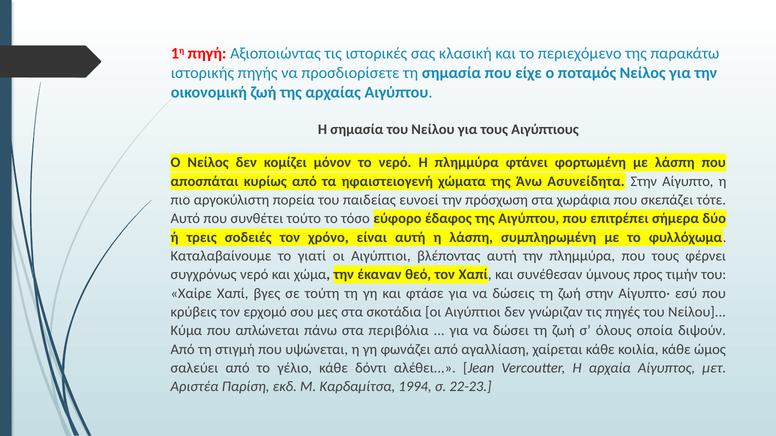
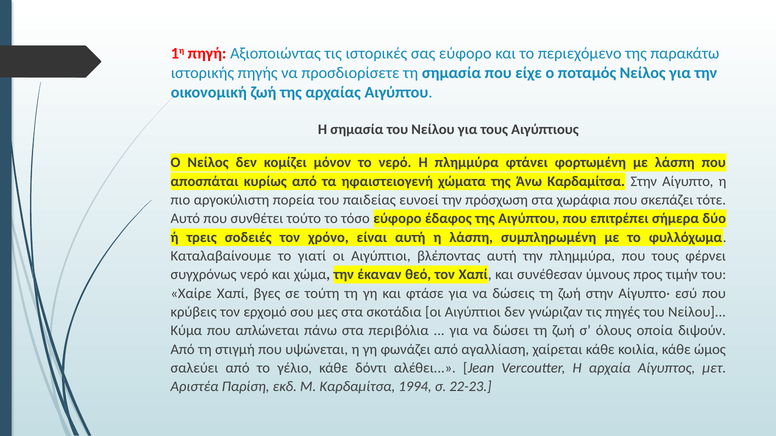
σας κλασική: κλασική -> εύφορο
Άνω Ασυνείδητα: Ασυνείδητα -> Καρδαμίτσα
